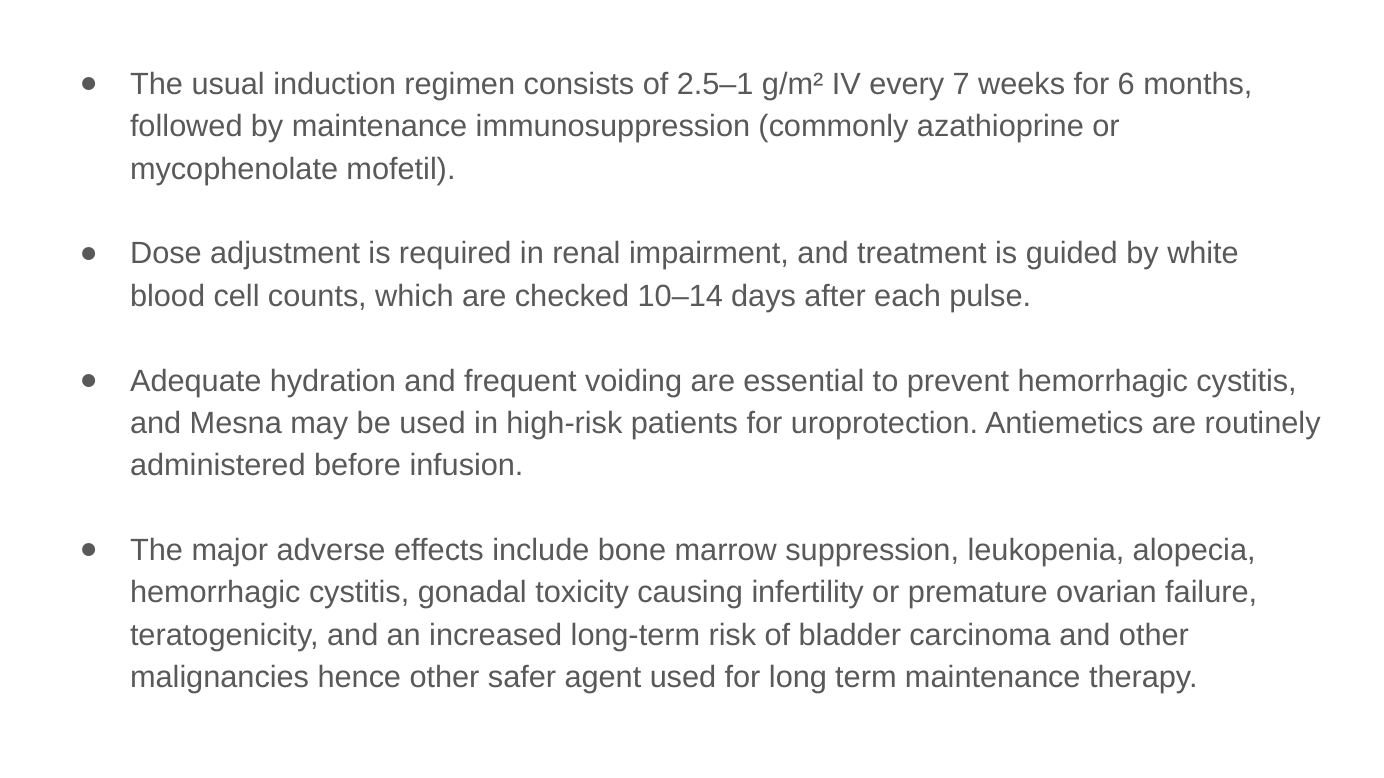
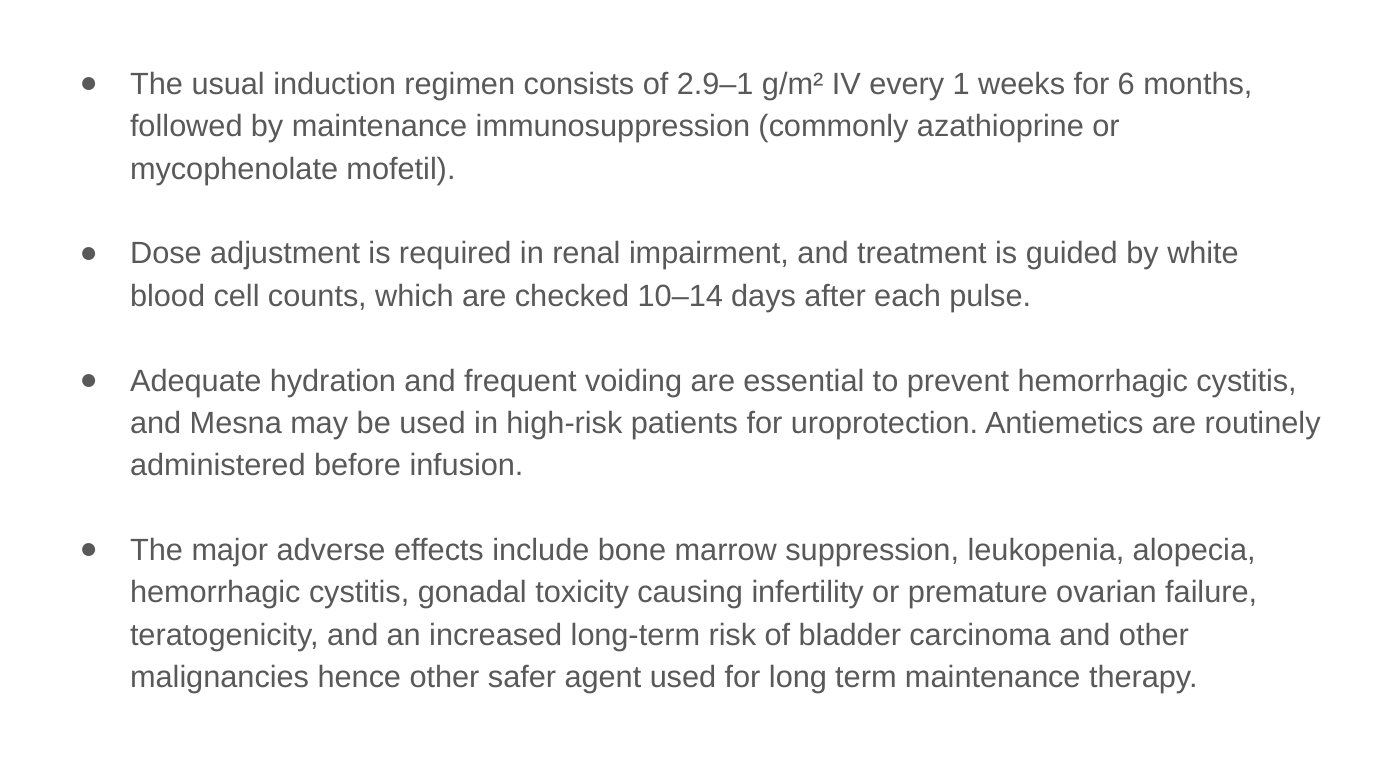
2.5–1: 2.5–1 -> 2.9–1
7: 7 -> 1
